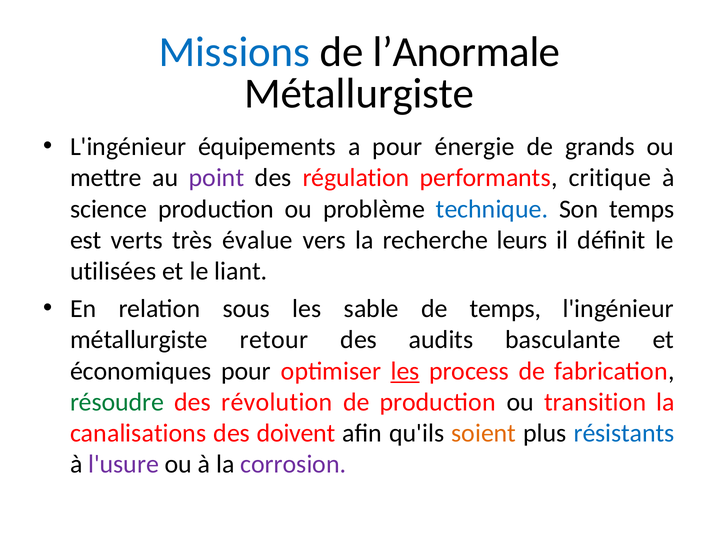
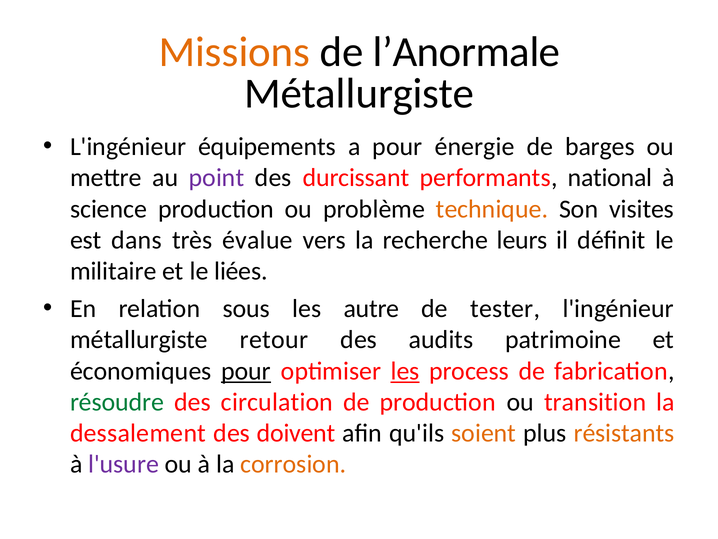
Missions colour: blue -> orange
grands: grands -> barges
régulation: régulation -> durcissant
critique: critique -> national
technique colour: blue -> orange
Son temps: temps -> visites
verts: verts -> dans
utilisées: utilisées -> militaire
liant: liant -> liées
sable: sable -> autre
de temps: temps -> tester
basculante: basculante -> patrimoine
pour at (246, 371) underline: none -> present
révolution: révolution -> circulation
canalisations: canalisations -> dessalement
résistants colour: blue -> orange
corrosion colour: purple -> orange
